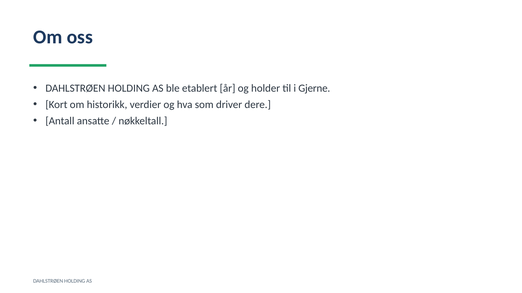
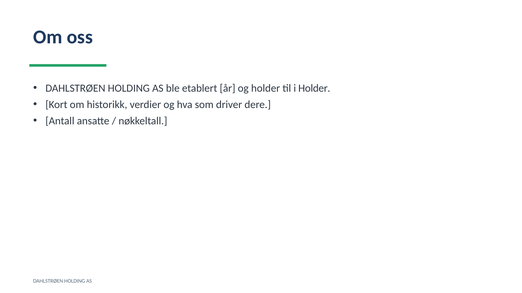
i Gjerne: Gjerne -> Holder
